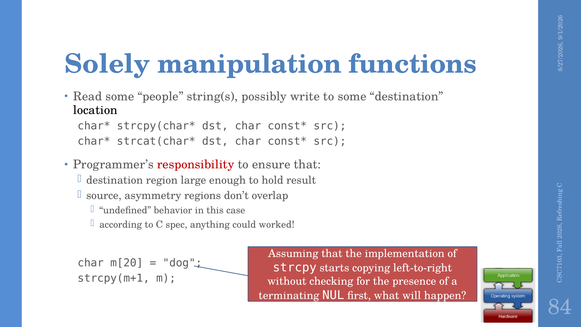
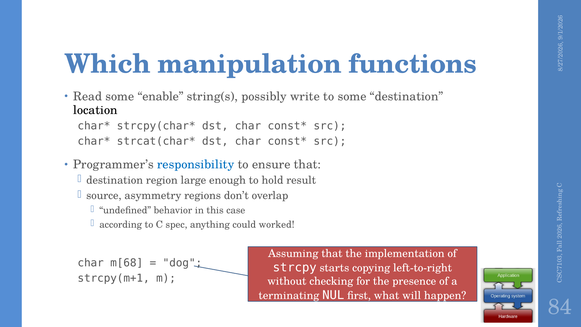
Solely: Solely -> Which
people: people -> enable
responsibility colour: red -> blue
m[20: m[20 -> m[68
